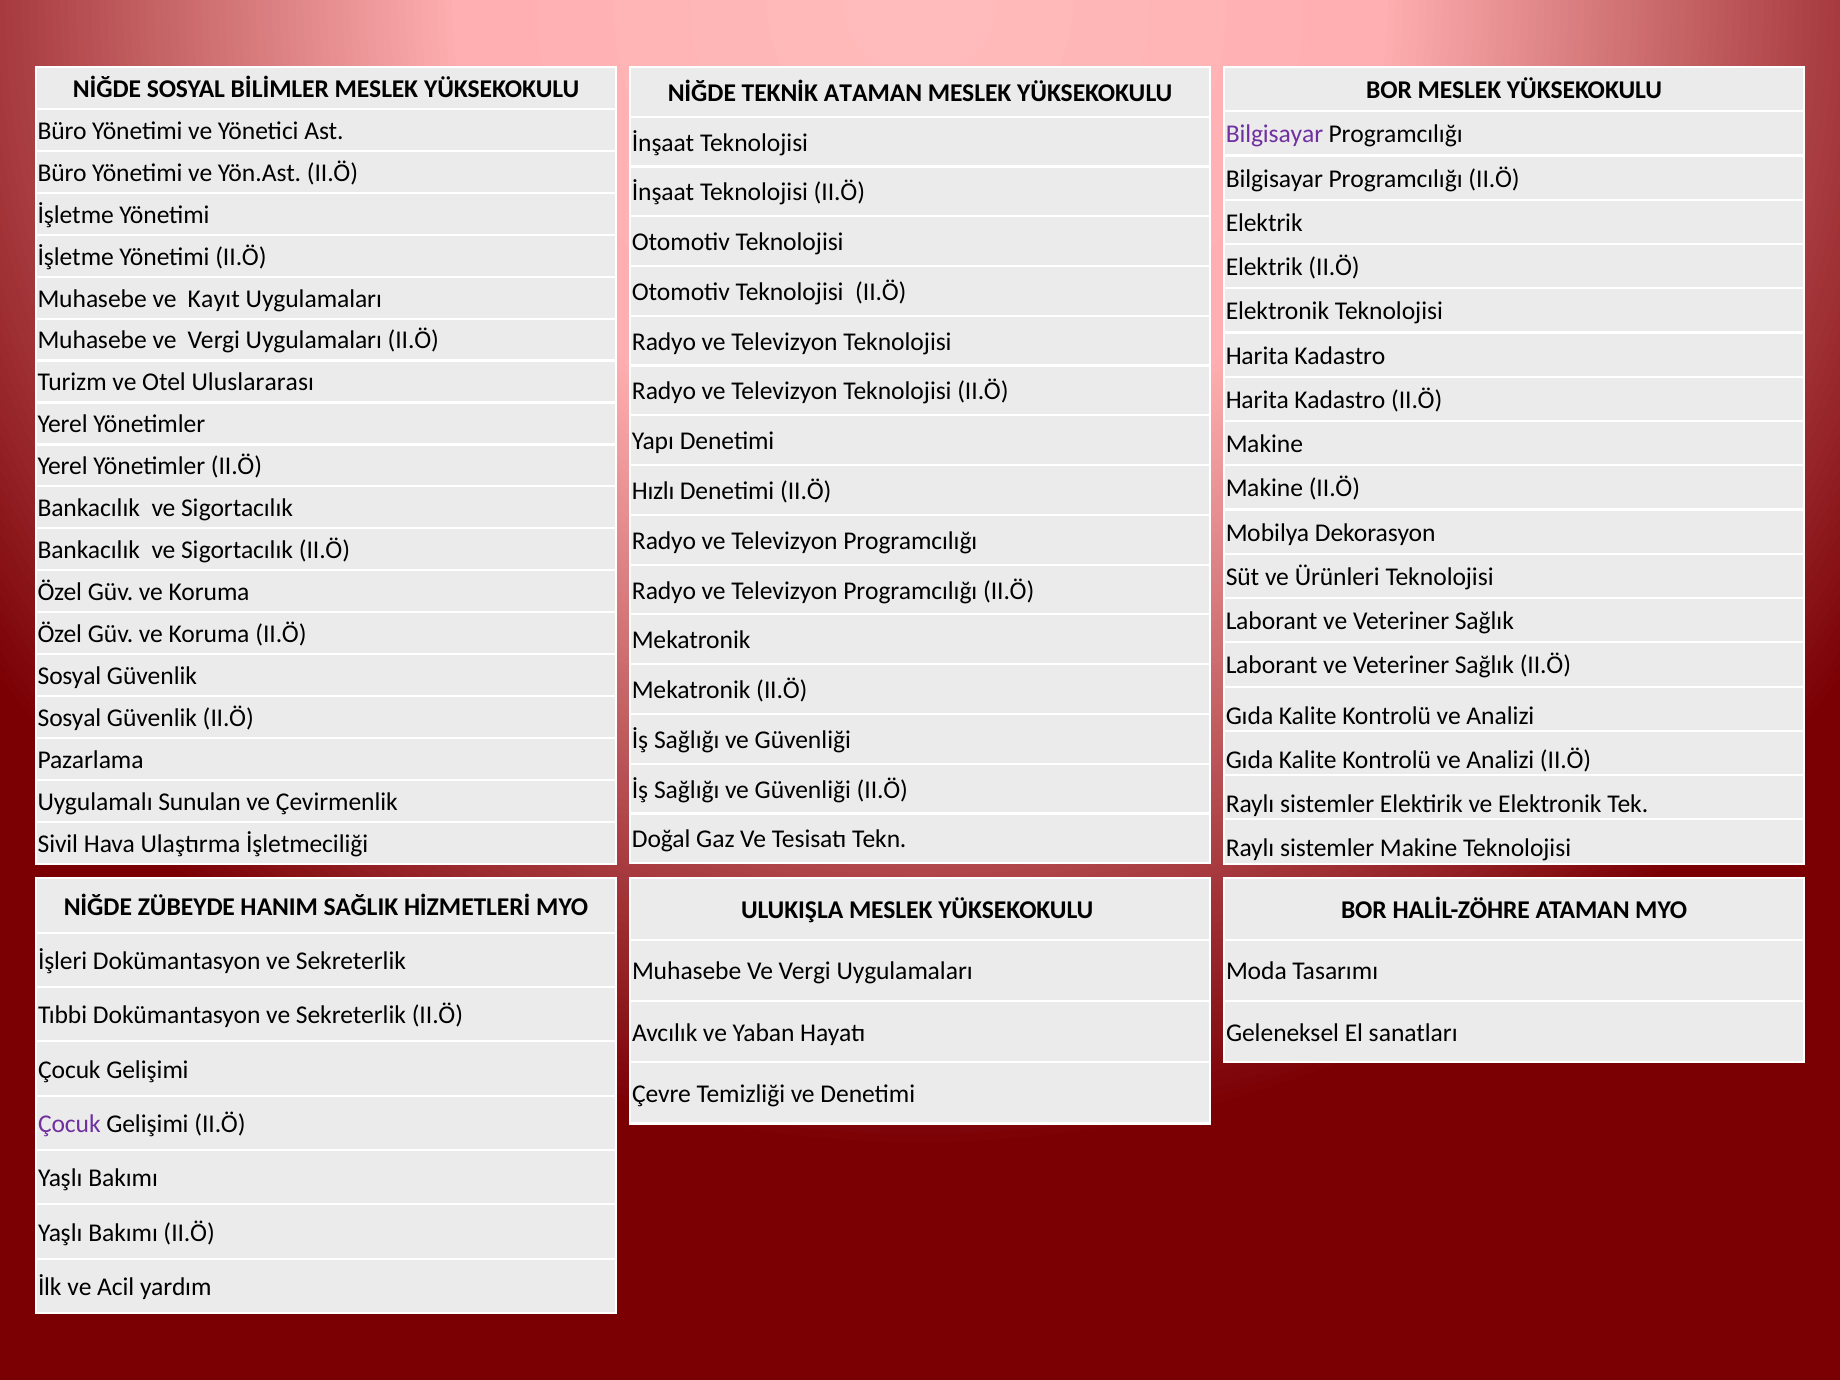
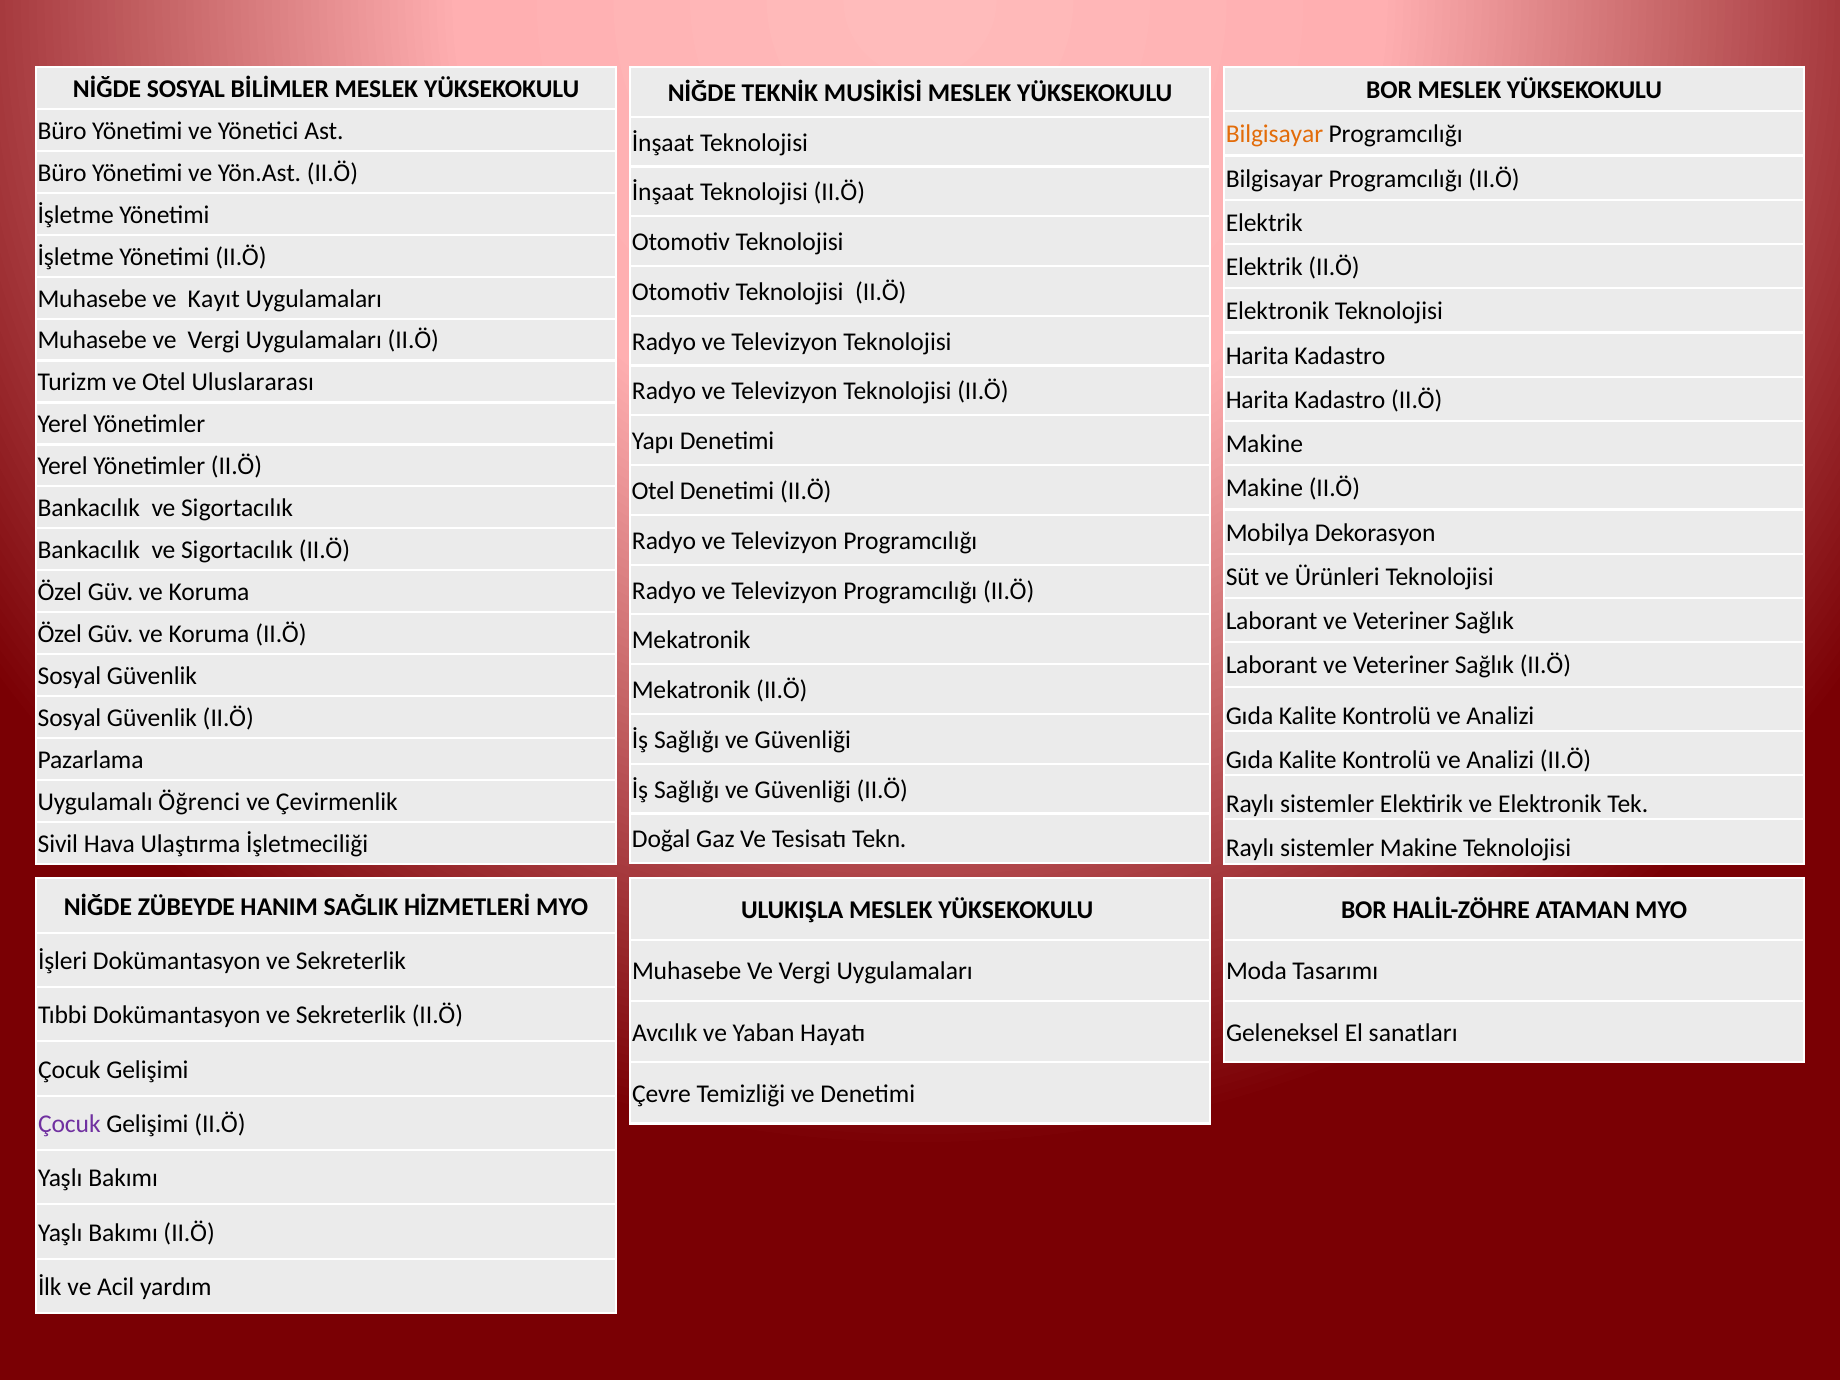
TEKNİK ATAMAN: ATAMAN -> MUSİKİSİ
Bilgisayar at (1274, 134) colour: purple -> orange
Hızlı at (653, 491): Hızlı -> Otel
Sunulan: Sunulan -> Öğrenci
